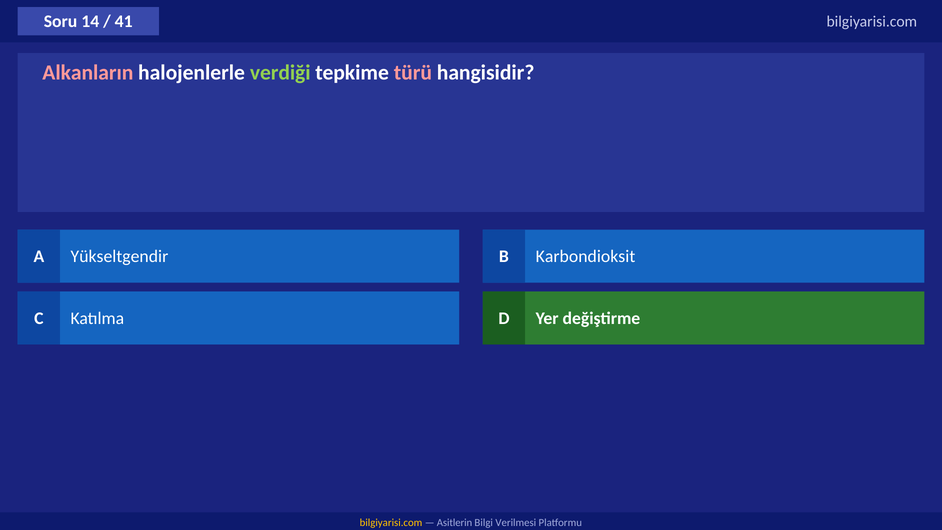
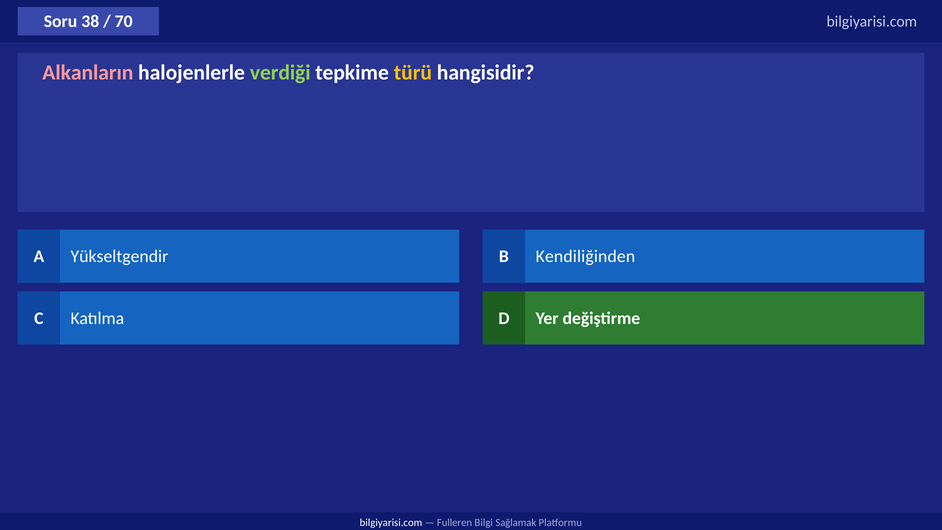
14: 14 -> 38
41: 41 -> 70
türü colour: pink -> yellow
Karbondioksit: Karbondioksit -> Kendiliğinden
bilgiyarisi.com at (391, 523) colour: yellow -> white
Asitlerin: Asitlerin -> Fulleren
Verilmesi: Verilmesi -> Sağlamak
